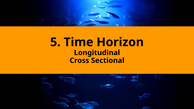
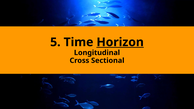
Horizon underline: none -> present
